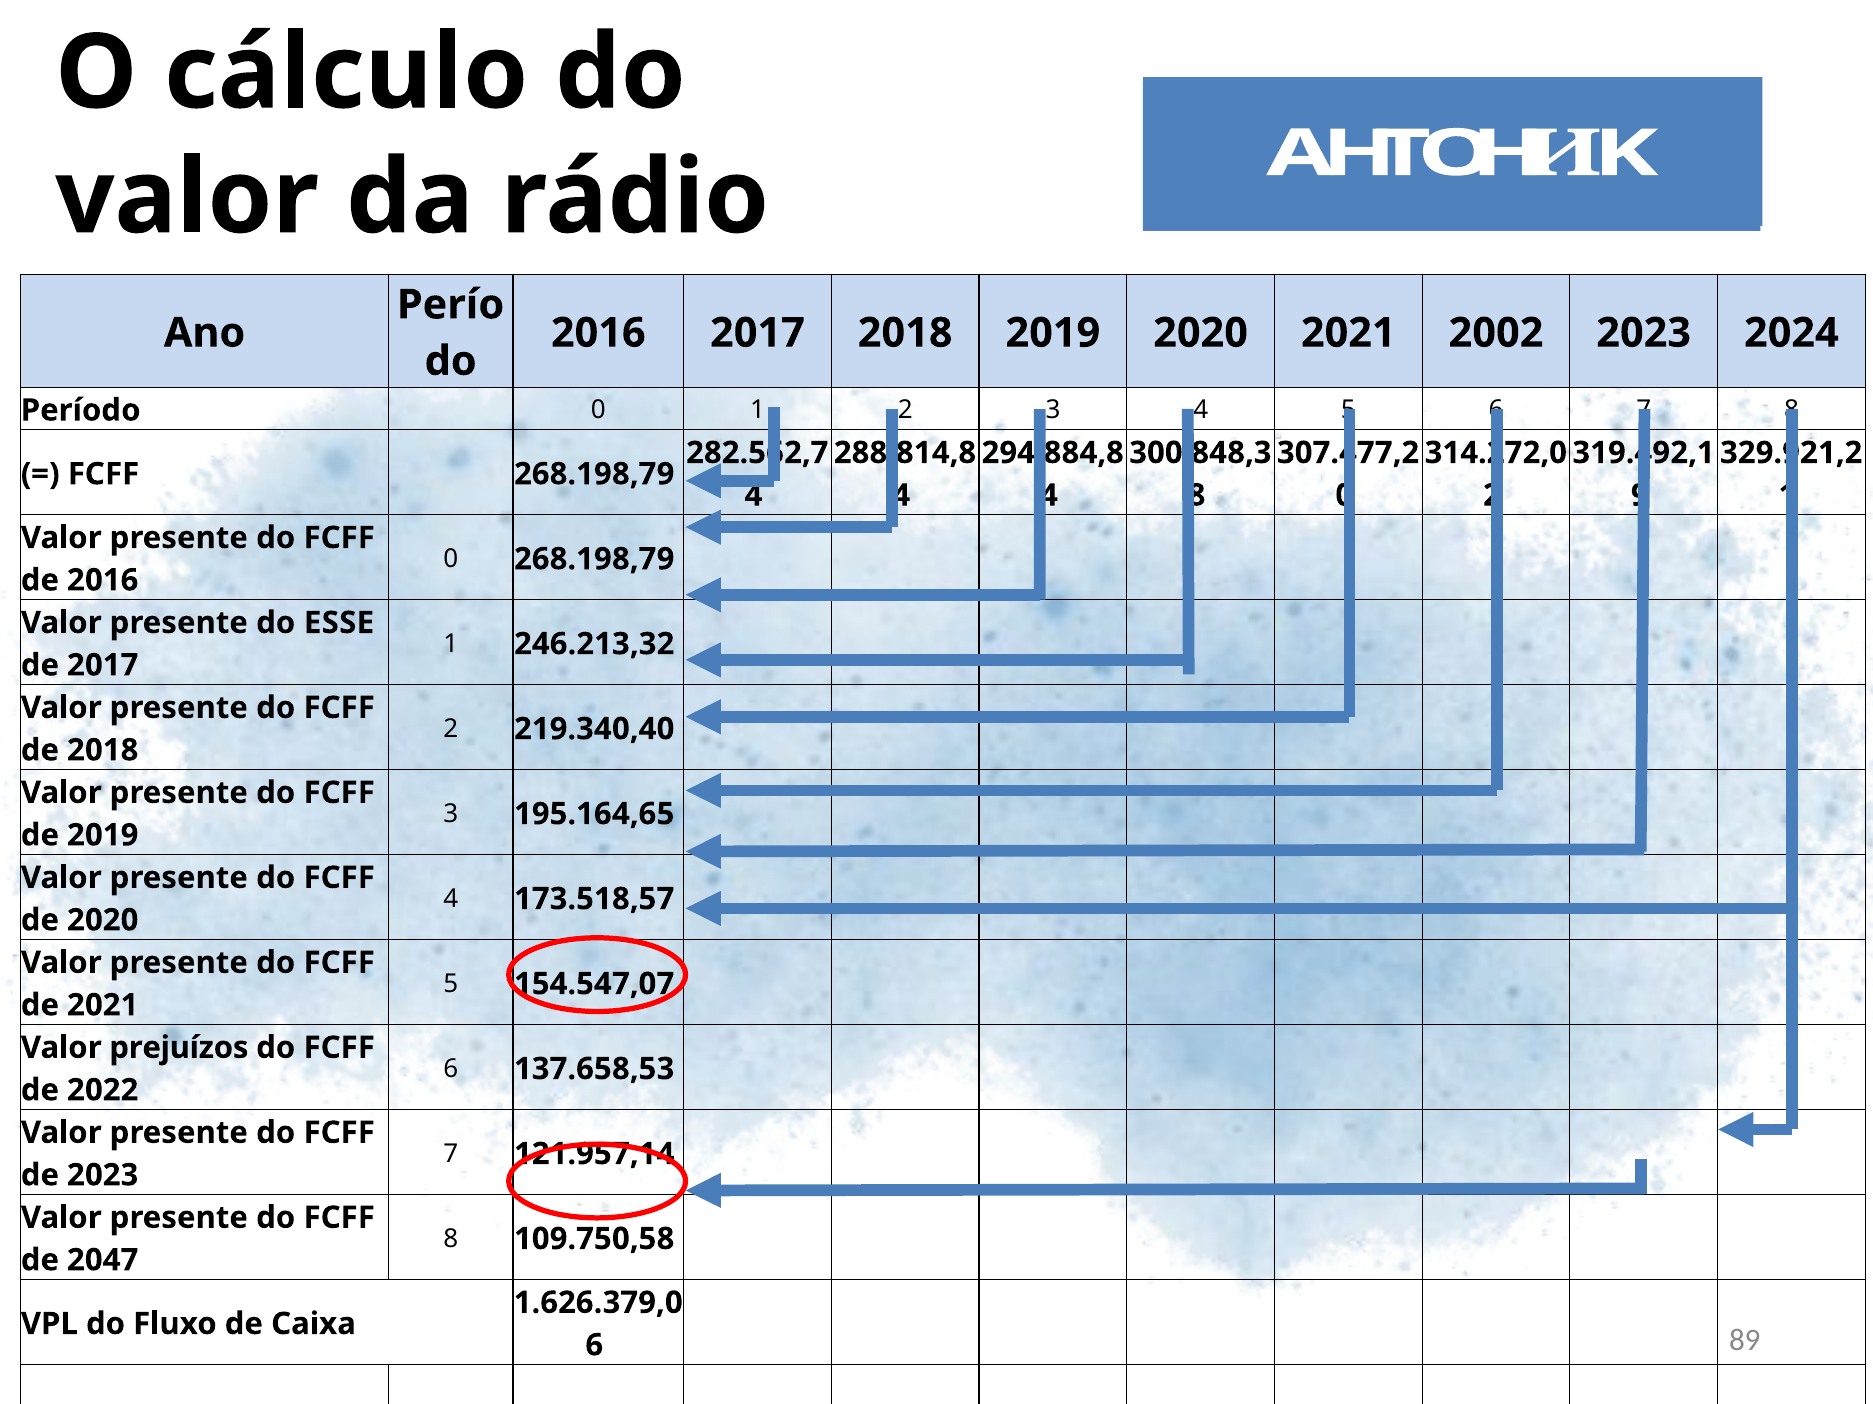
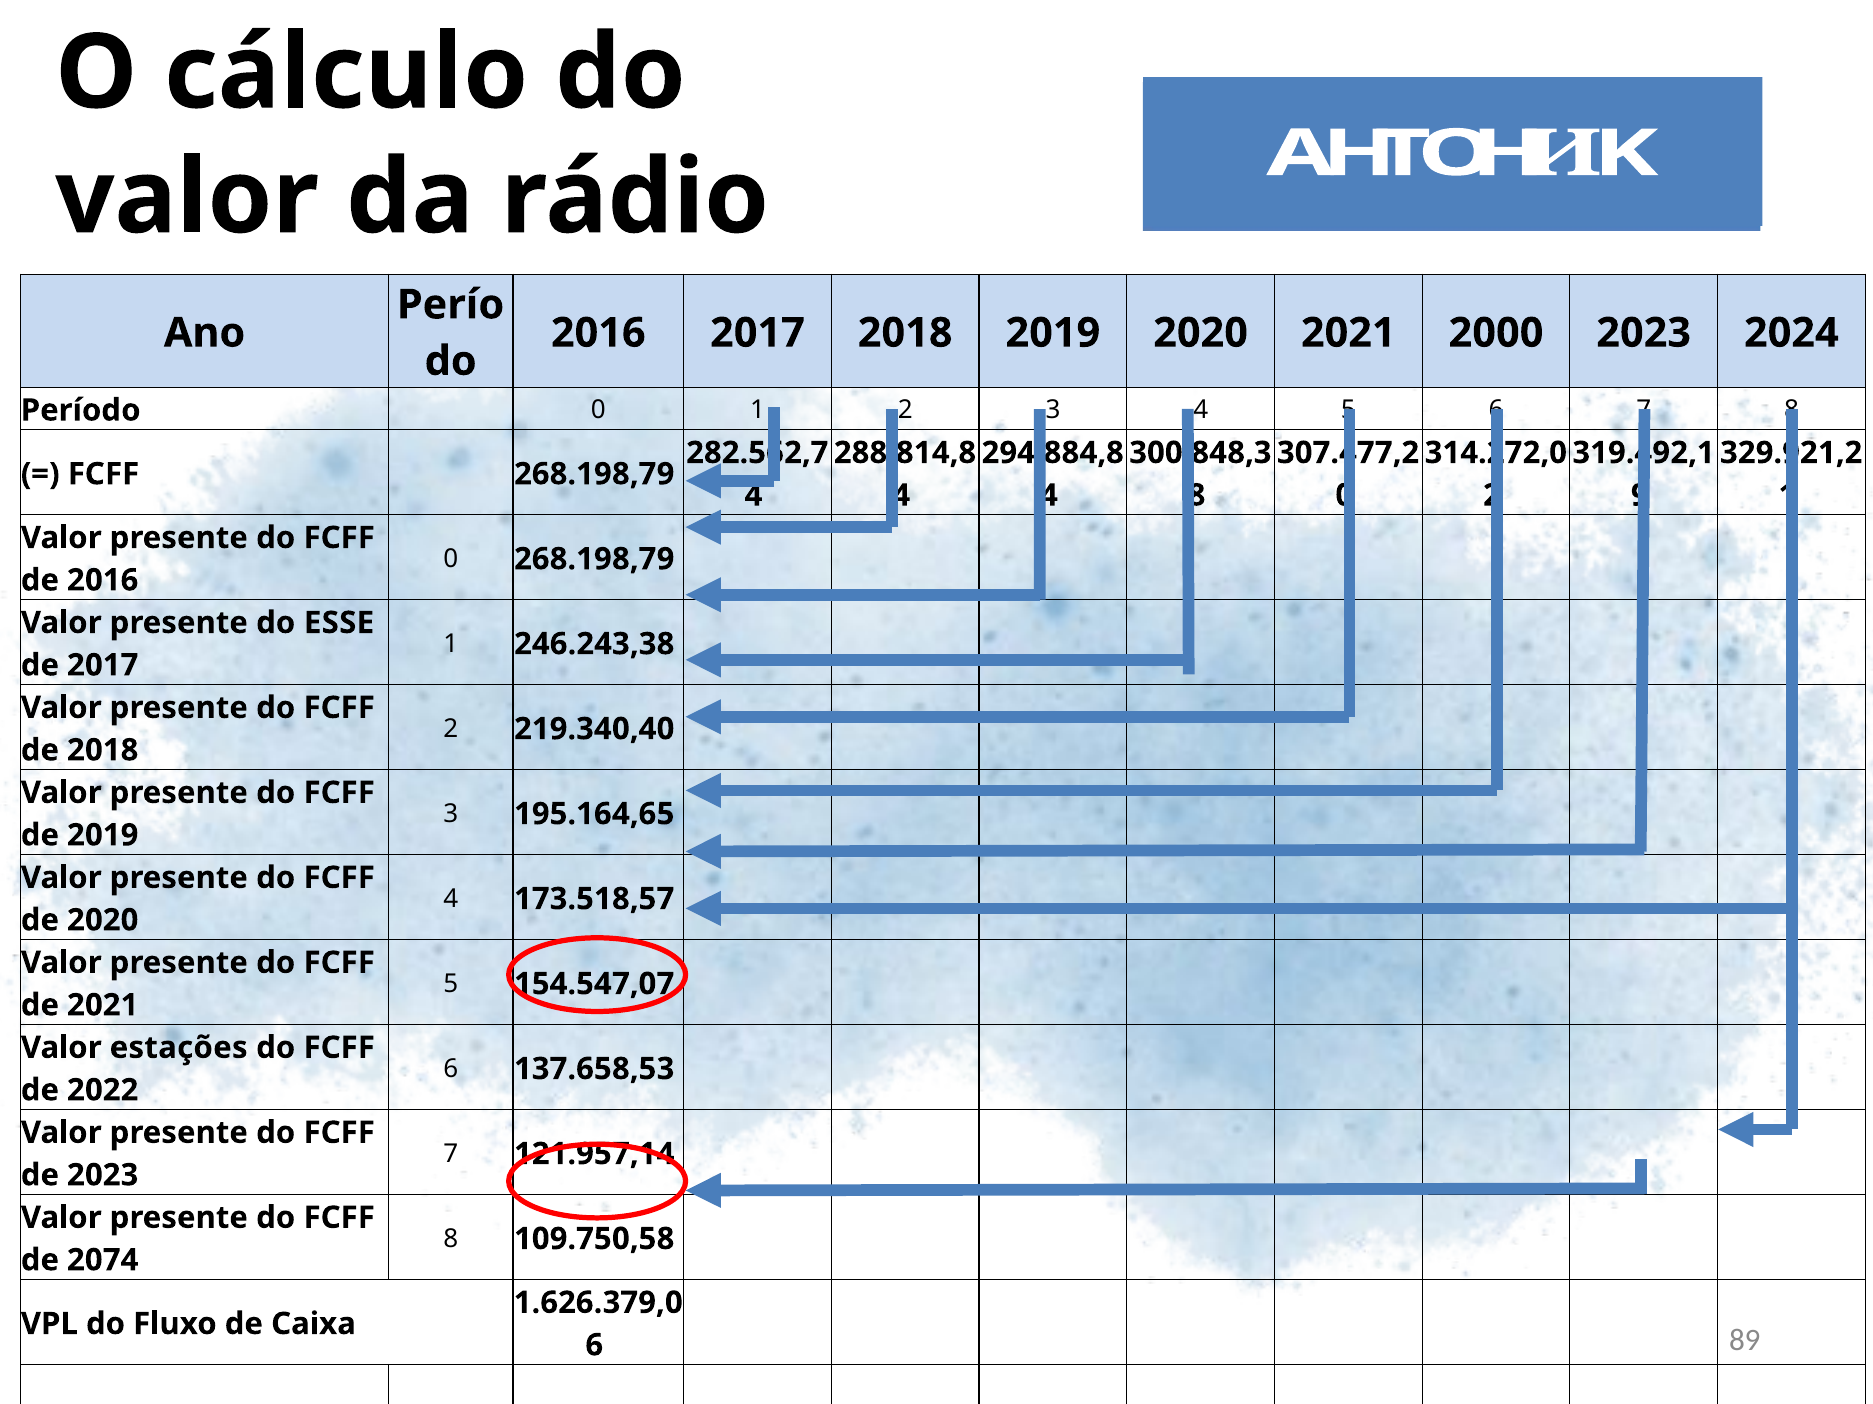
2002: 2002 -> 2000
246.213,32: 246.213,32 -> 246.243,38
prejuízos: prejuízos -> estações
2047: 2047 -> 2074
